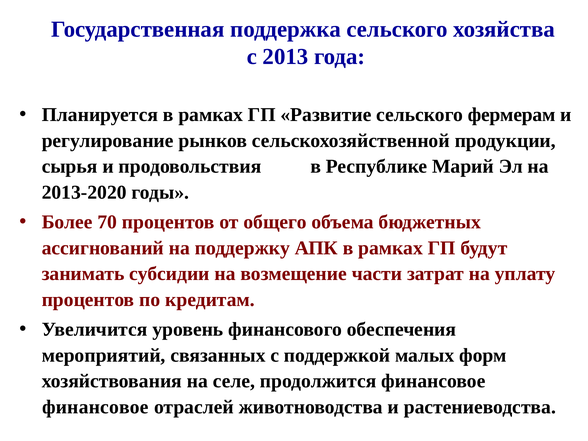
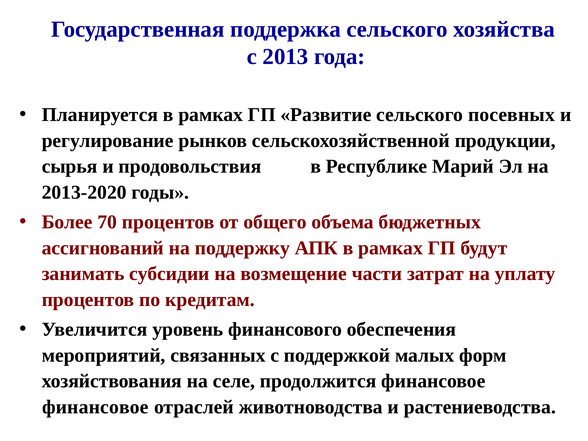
фермерам: фермерам -> посевных
